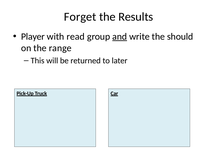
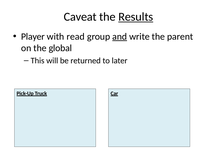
Forget: Forget -> Caveat
Results underline: none -> present
should: should -> parent
range: range -> global
